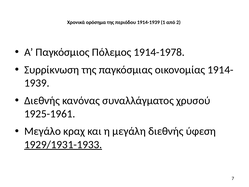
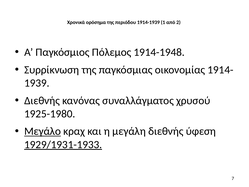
1914-1978: 1914-1978 -> 1914-1948
1925-1961: 1925-1961 -> 1925-1980
Μεγάλο underline: none -> present
